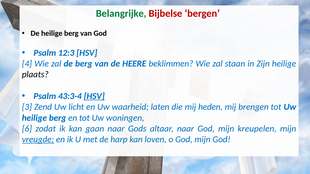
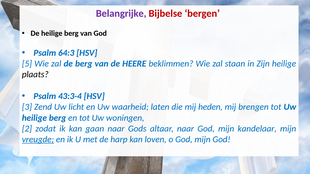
Belangrijke colour: green -> purple
12:3: 12:3 -> 64:3
4: 4 -> 5
HSV at (94, 96) underline: present -> none
6: 6 -> 2
kreupelen: kreupelen -> kandelaar
